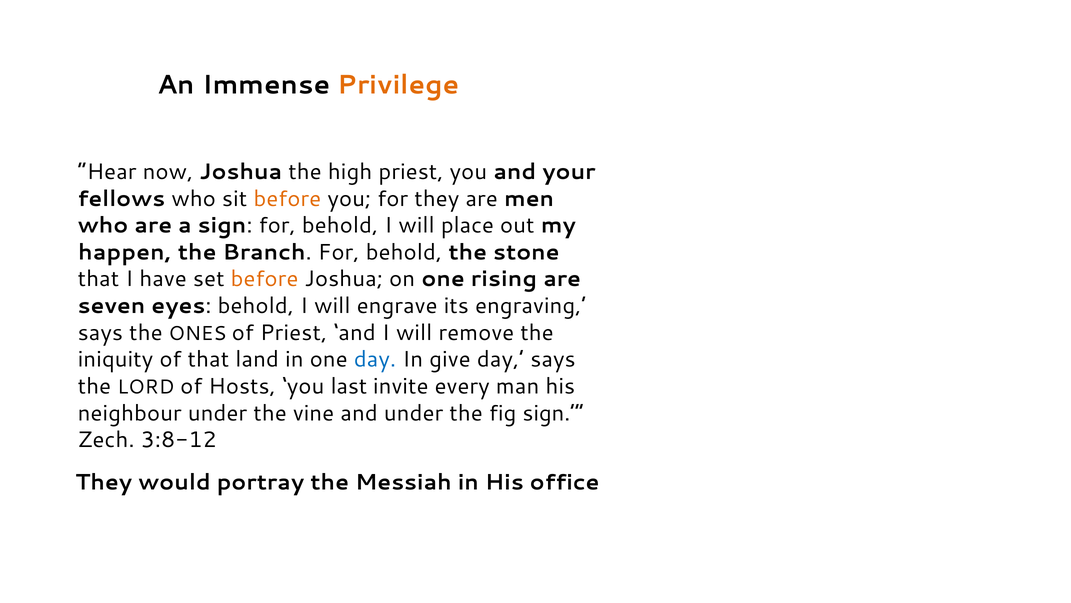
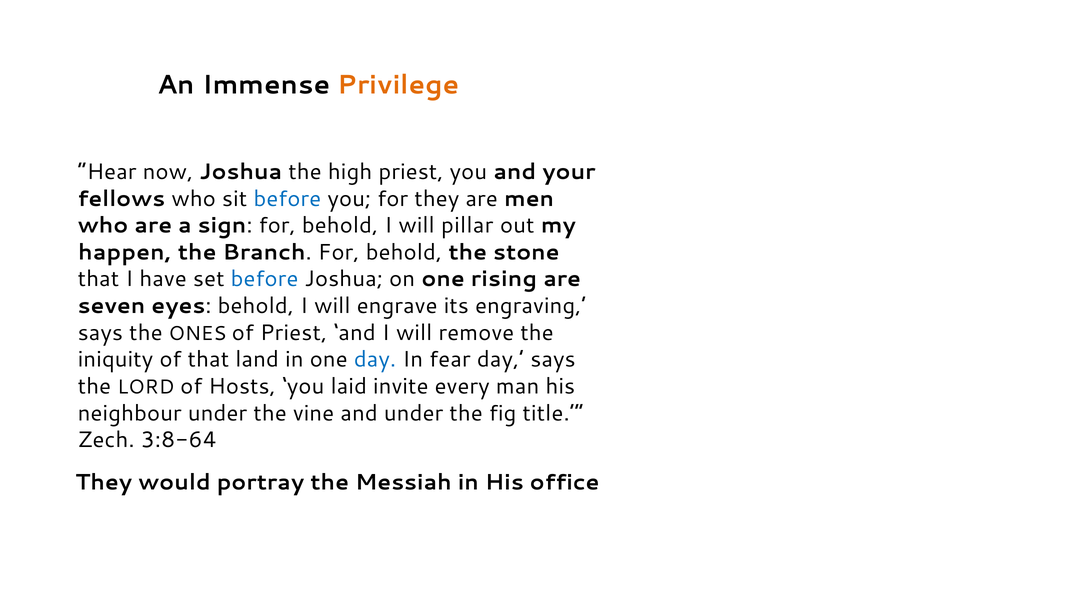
before at (287, 199) colour: orange -> blue
place: place -> pillar
before at (265, 279) colour: orange -> blue
give: give -> fear
last: last -> laid
fig sign: sign -> title
3:8-12: 3:8-12 -> 3:8-64
